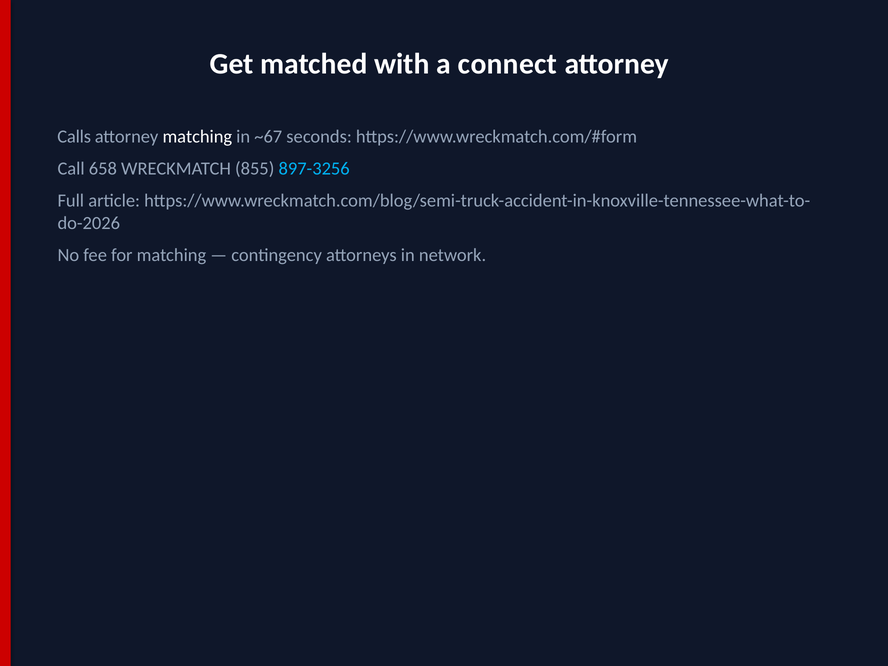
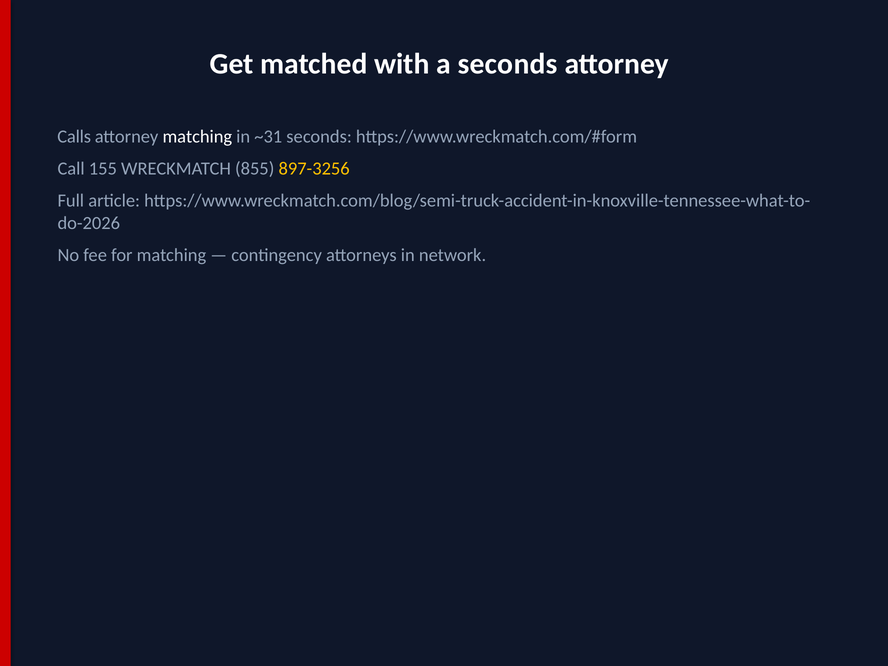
a connect: connect -> seconds
~67: ~67 -> ~31
658: 658 -> 155
897-3256 colour: light blue -> yellow
